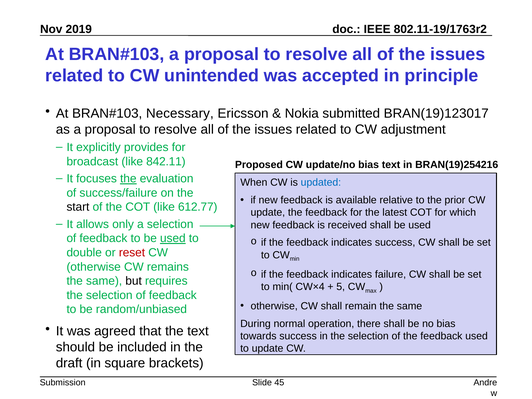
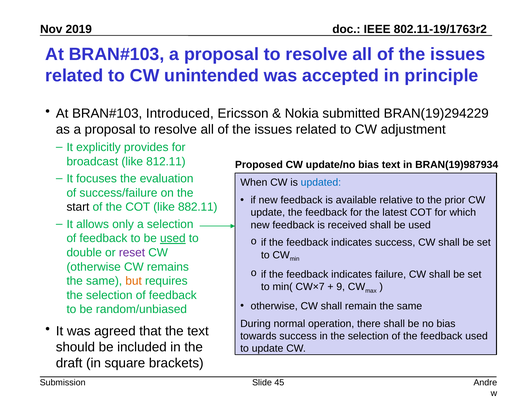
Necessary: Necessary -> Introduced
BRAN(19)123017: BRAN(19)123017 -> BRAN(19)294229
842.11: 842.11 -> 812.11
BRAN(19)254216: BRAN(19)254216 -> BRAN(19)987934
the at (128, 179) underline: present -> none
612.77: 612.77 -> 882.11
reset colour: red -> purple
but colour: black -> orange
CW×4: CW×4 -> CW×7
5: 5 -> 9
